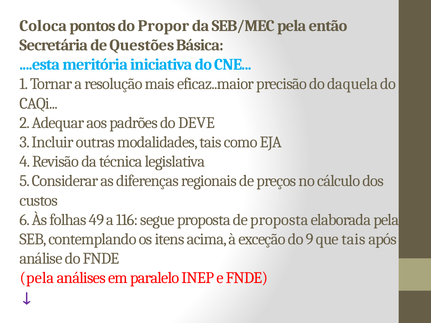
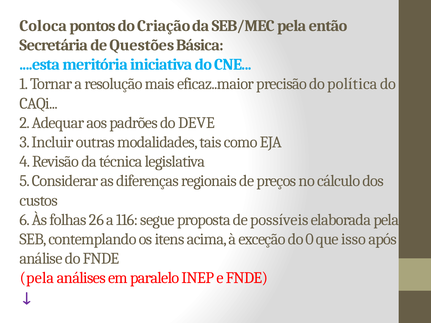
Propor: Propor -> Criação
daquela: daquela -> política
49: 49 -> 26
de proposta: proposta -> possíveis
9: 9 -> 0
que tais: tais -> isso
